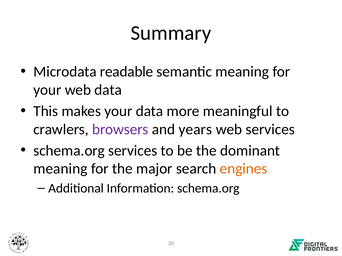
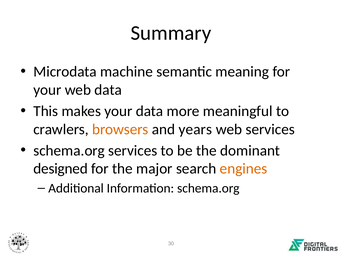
readable: readable -> machine
browsers colour: purple -> orange
meaning at (60, 169): meaning -> designed
